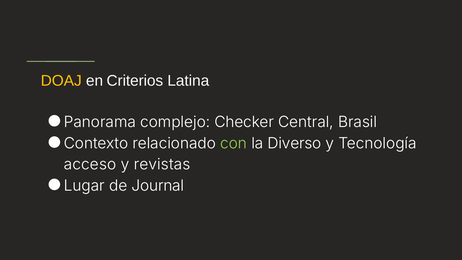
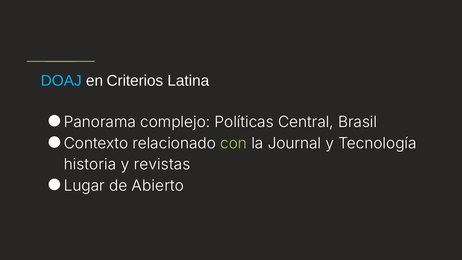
DOAJ colour: yellow -> light blue
Checker: Checker -> Políticas
Diverso: Diverso -> Journal
acceso: acceso -> historia
Journal: Journal -> Abierto
